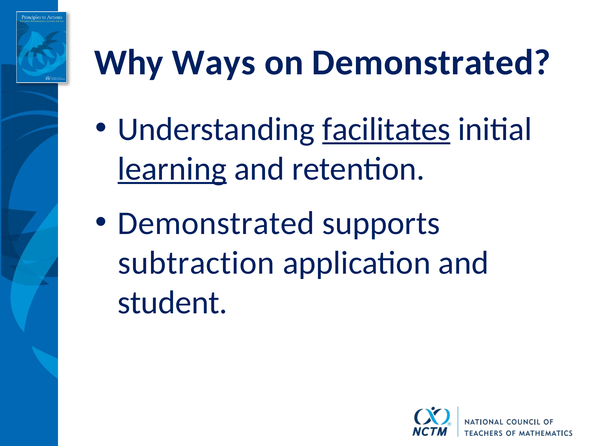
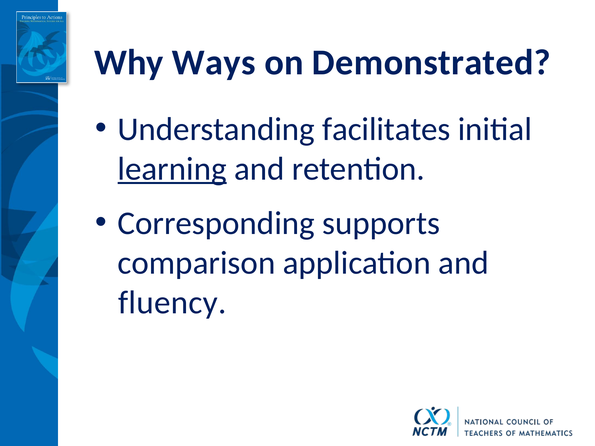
facilitates underline: present -> none
Demonstrated at (216, 223): Demonstrated -> Corresponding
subtraction: subtraction -> comparison
student: student -> fluency
